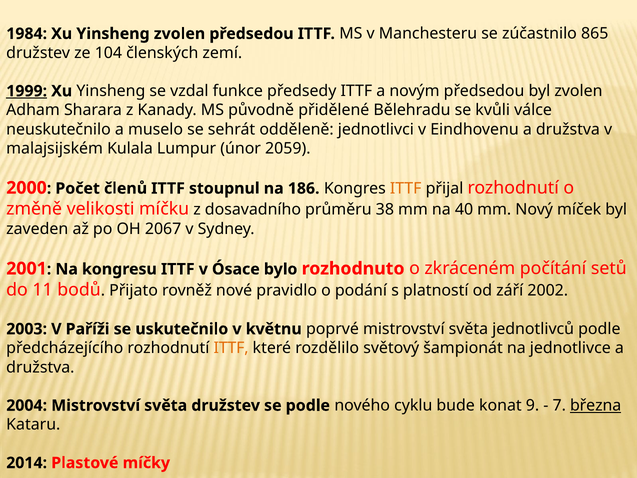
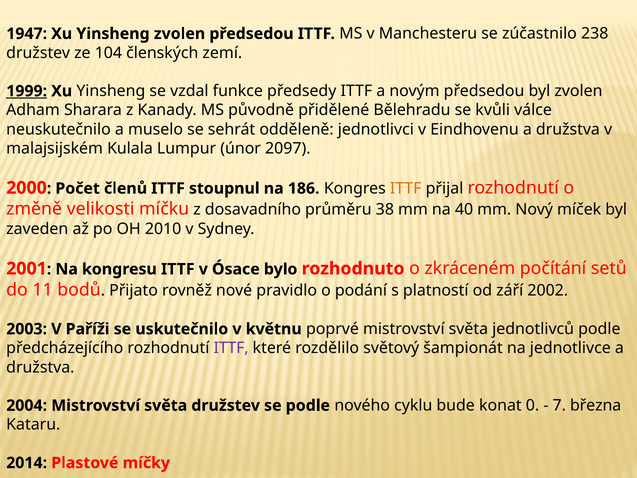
1984: 1984 -> 1947
865: 865 -> 238
2059: 2059 -> 2097
2067: 2067 -> 2010
ITTF at (231, 348) colour: orange -> purple
9: 9 -> 0
března underline: present -> none
